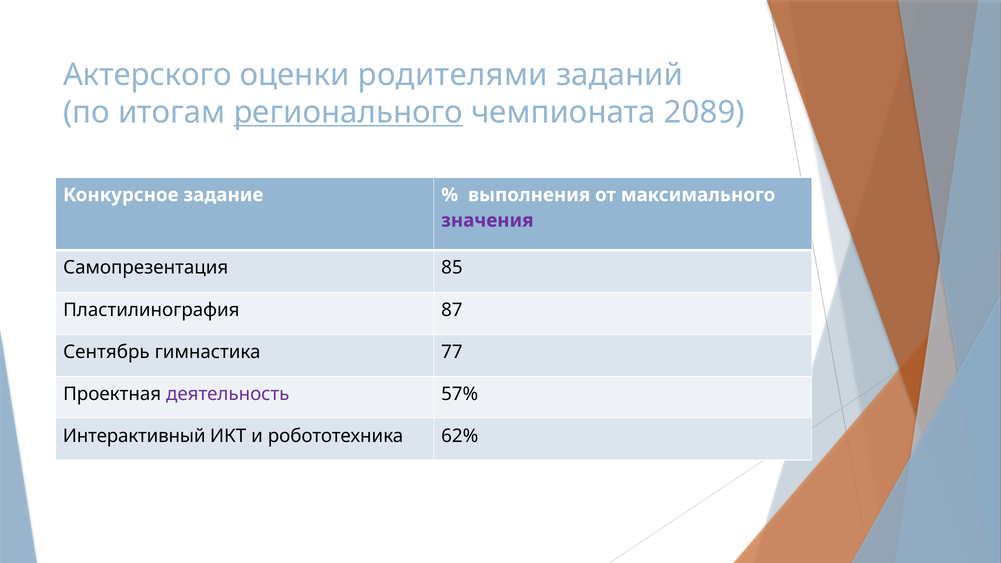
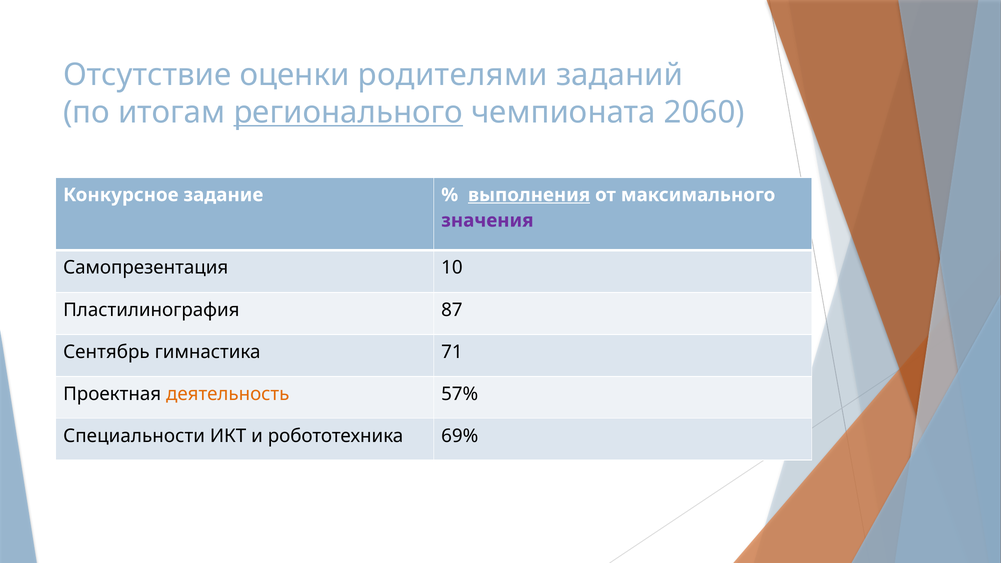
Актерского: Актерского -> Отсутствие
2089: 2089 -> 2060
выполнения underline: none -> present
85: 85 -> 10
77: 77 -> 71
деятельность colour: purple -> orange
Интерактивный: Интерактивный -> Специальности
62%: 62% -> 69%
